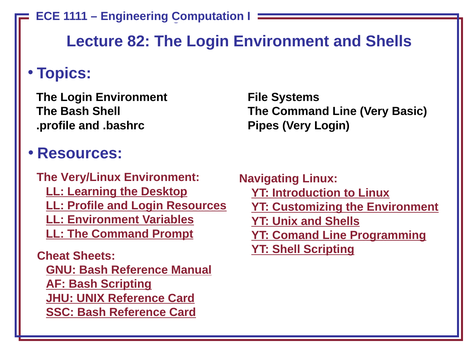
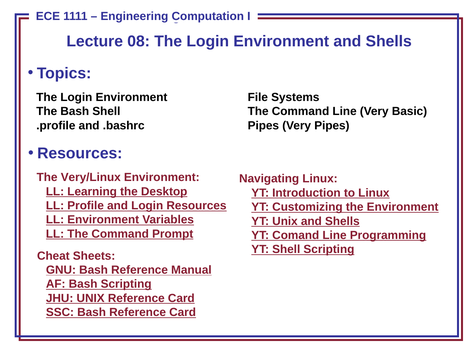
82: 82 -> 08
Very Login: Login -> Pipes
